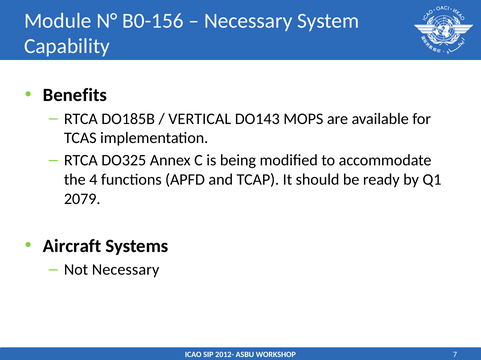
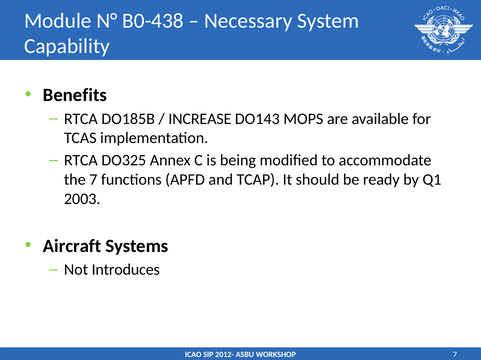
B0-156: B0-156 -> B0-438
VERTICAL: VERTICAL -> INCREASE
the 4: 4 -> 7
2079: 2079 -> 2003
Not Necessary: Necessary -> Introduces
